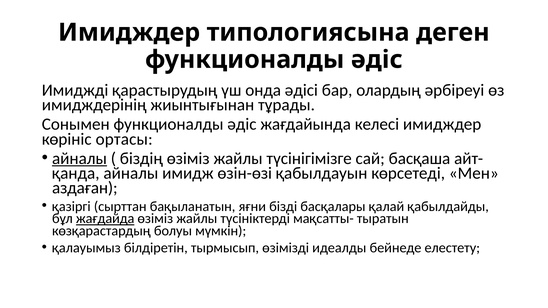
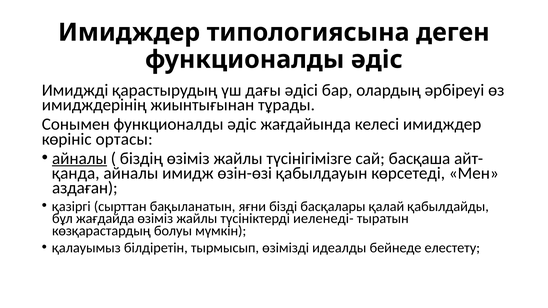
онда: онда -> дағы
жағдайда underline: present -> none
мақсатты-: мақсатты- -> иеленеді-
